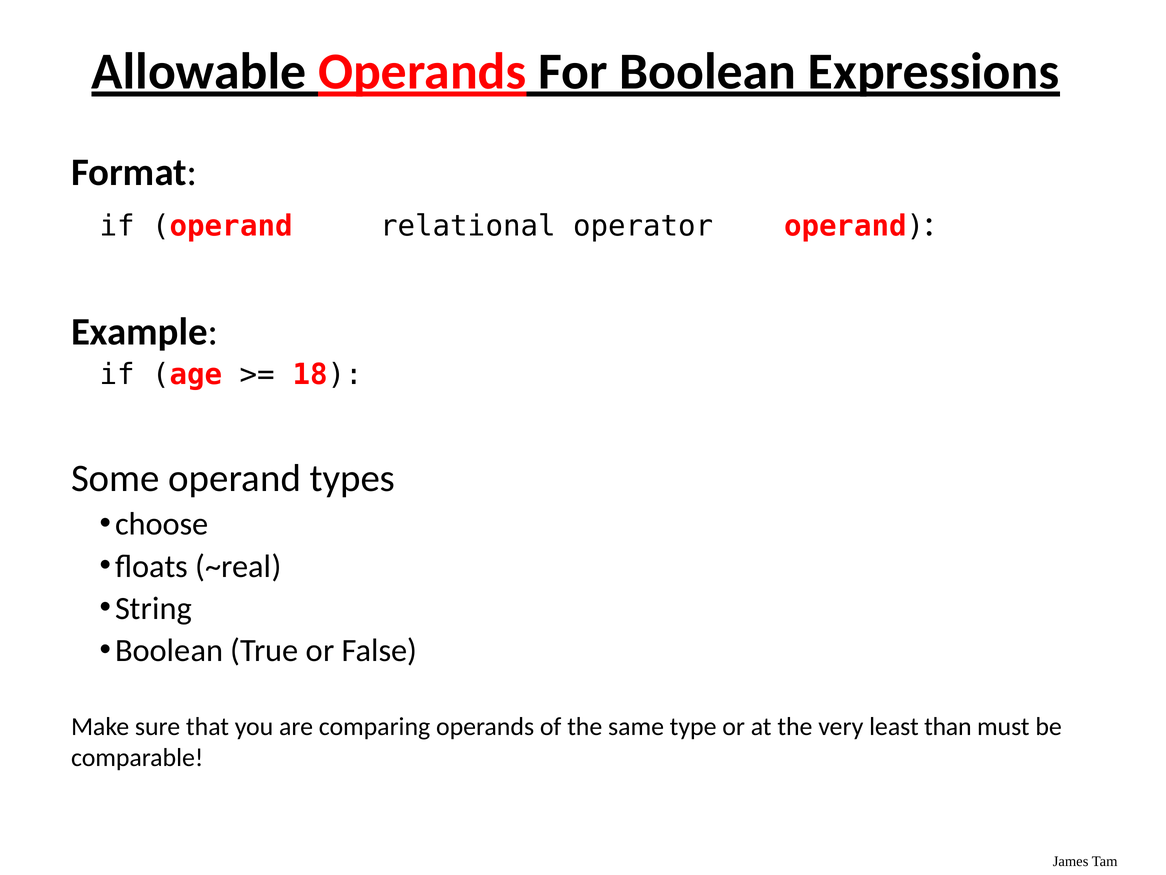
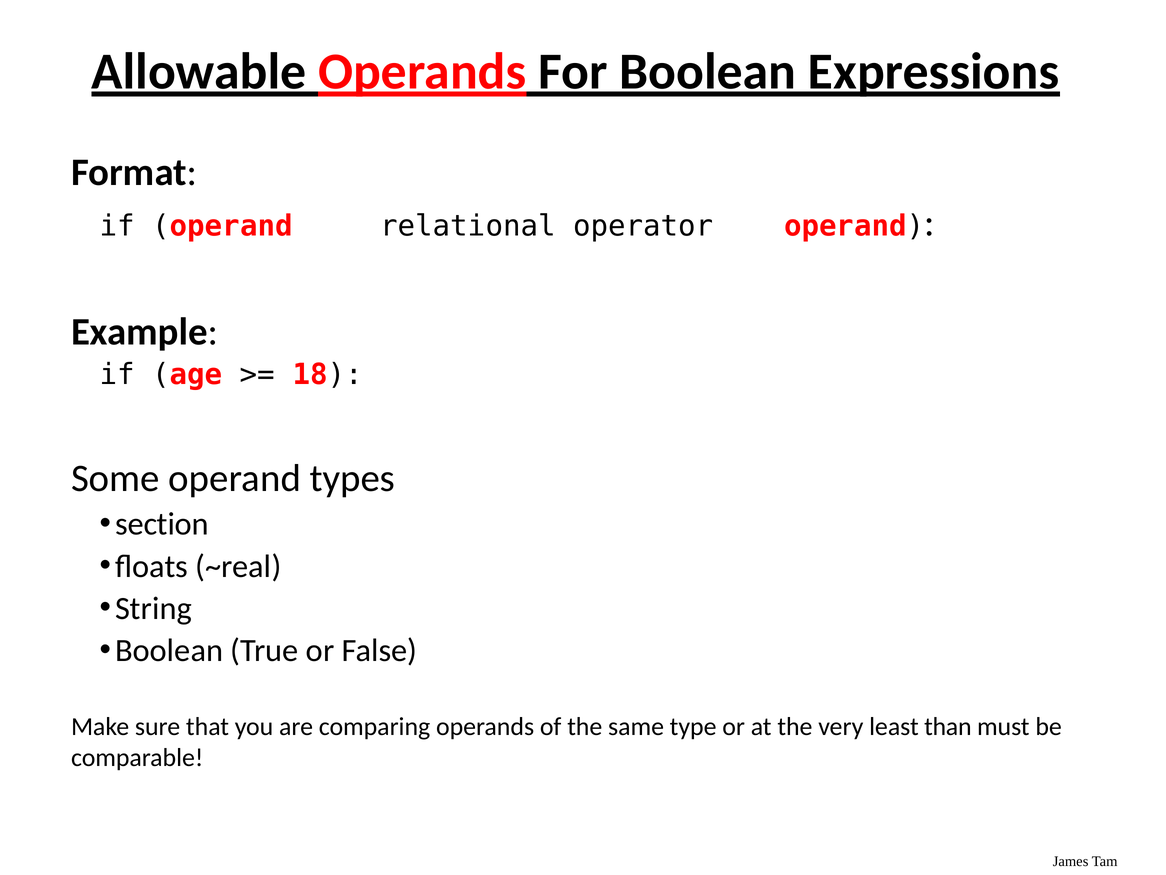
choose: choose -> section
